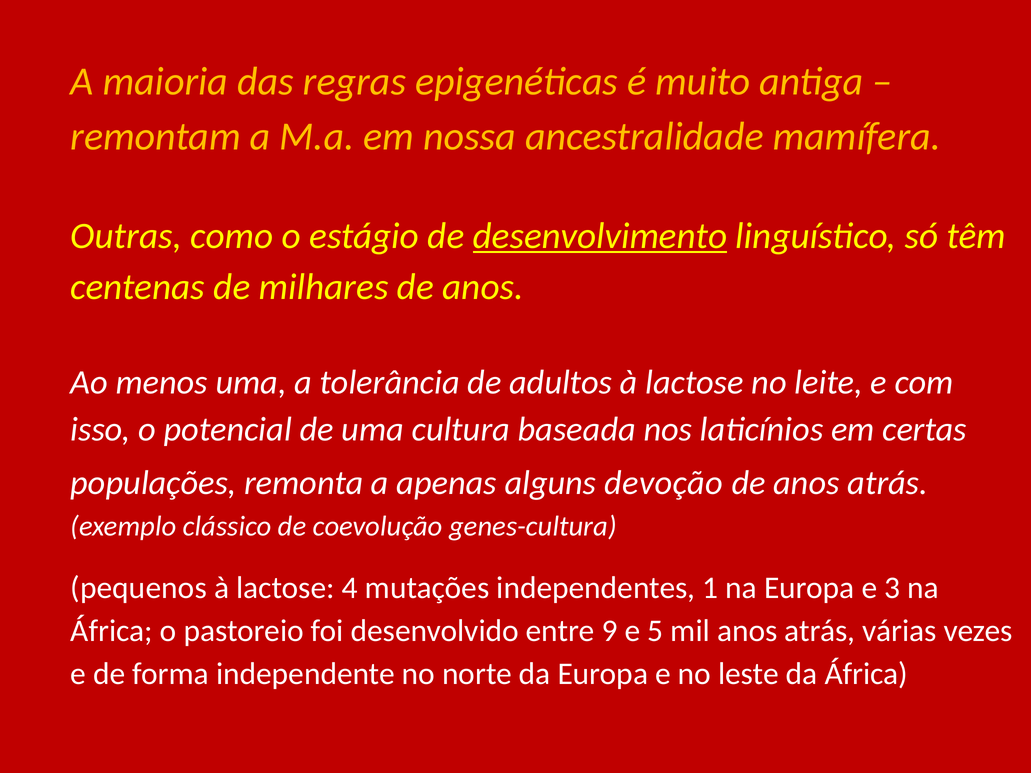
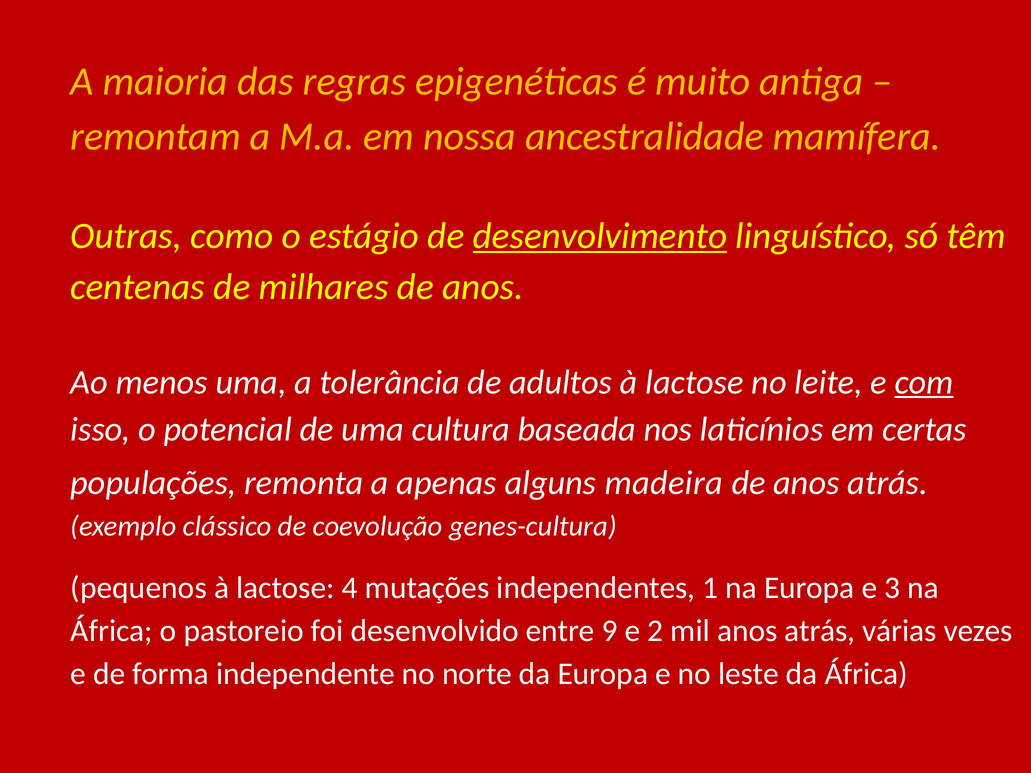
com underline: none -> present
devoção: devoção -> madeira
5: 5 -> 2
